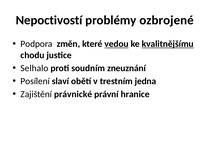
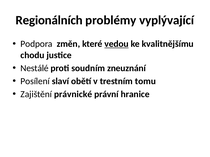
Nepoctivostí: Nepoctivostí -> Regionálních
ozbrojené: ozbrojené -> vyplývající
kvalitnějšímu underline: present -> none
Selhalo: Selhalo -> Nestálé
jedna: jedna -> tomu
